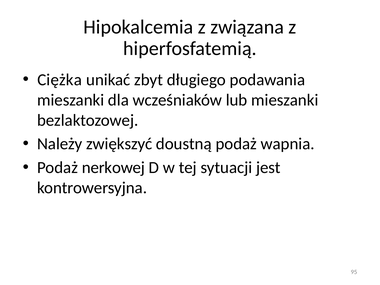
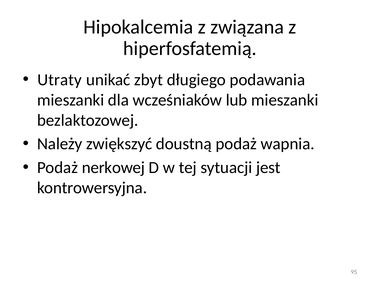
Ciężka: Ciężka -> Utraty
